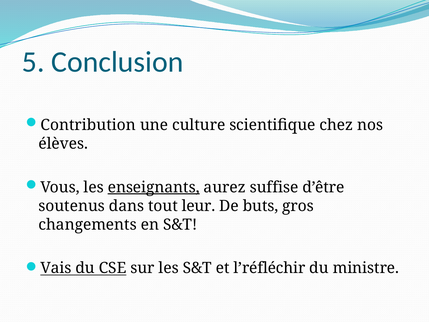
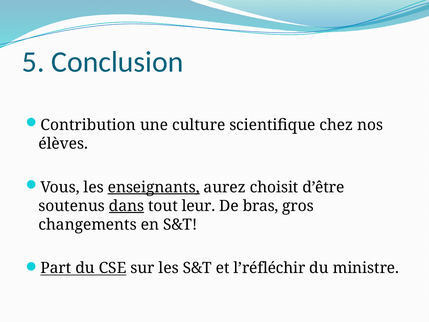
suffise: suffise -> choisit
dans underline: none -> present
buts: buts -> bras
Vais: Vais -> Part
